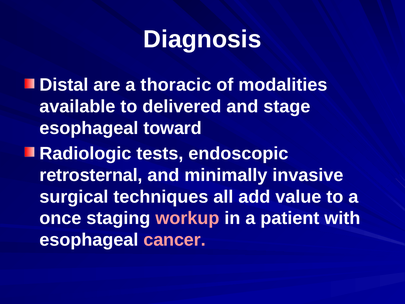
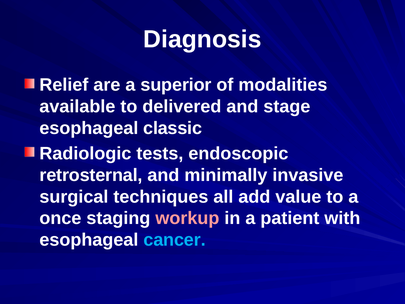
Distal: Distal -> Relief
thoracic: thoracic -> superior
toward: toward -> classic
cancer colour: pink -> light blue
